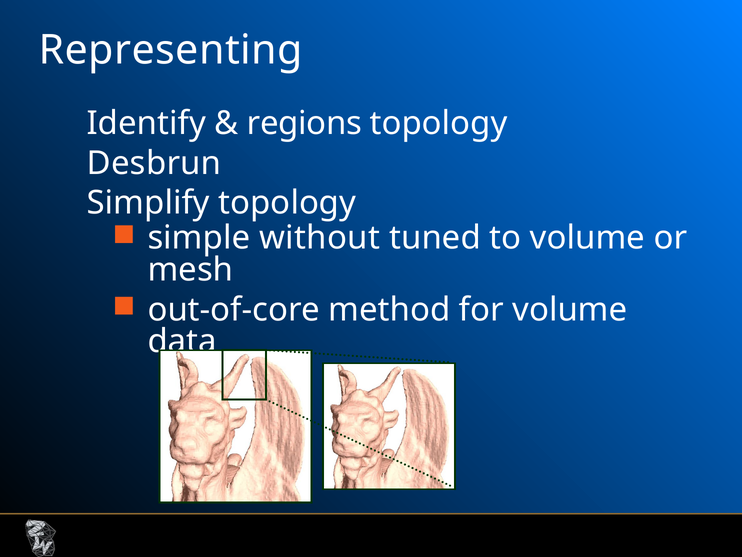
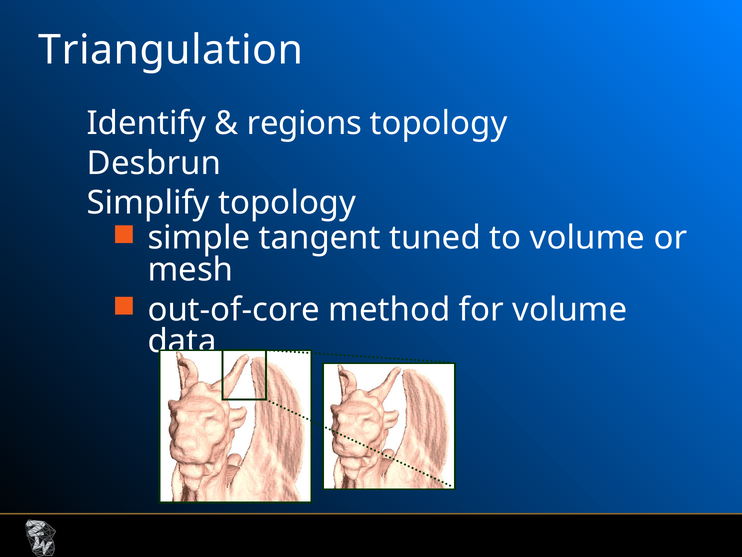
Representing: Representing -> Triangulation
without: without -> tangent
